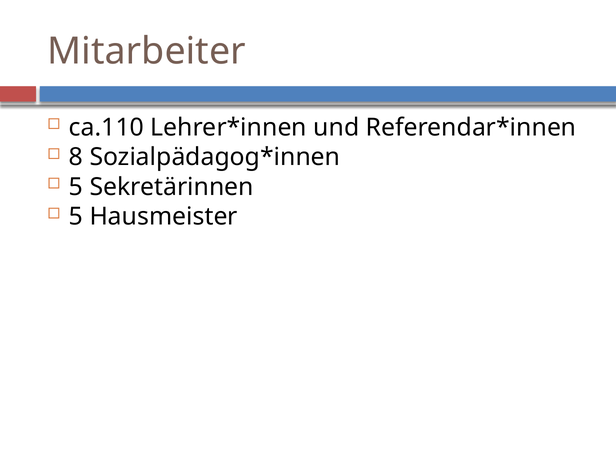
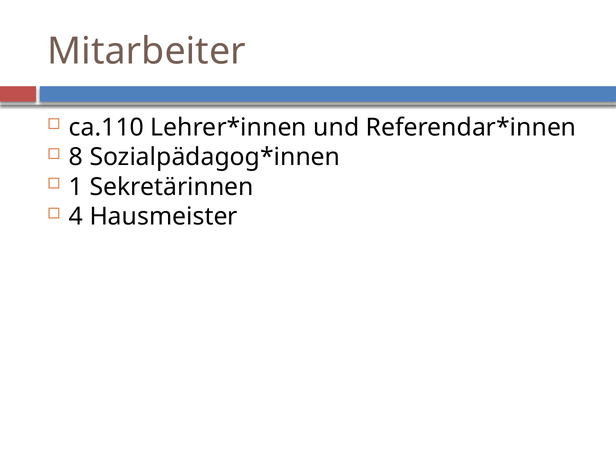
5 at (76, 187): 5 -> 1
5 at (76, 217): 5 -> 4
